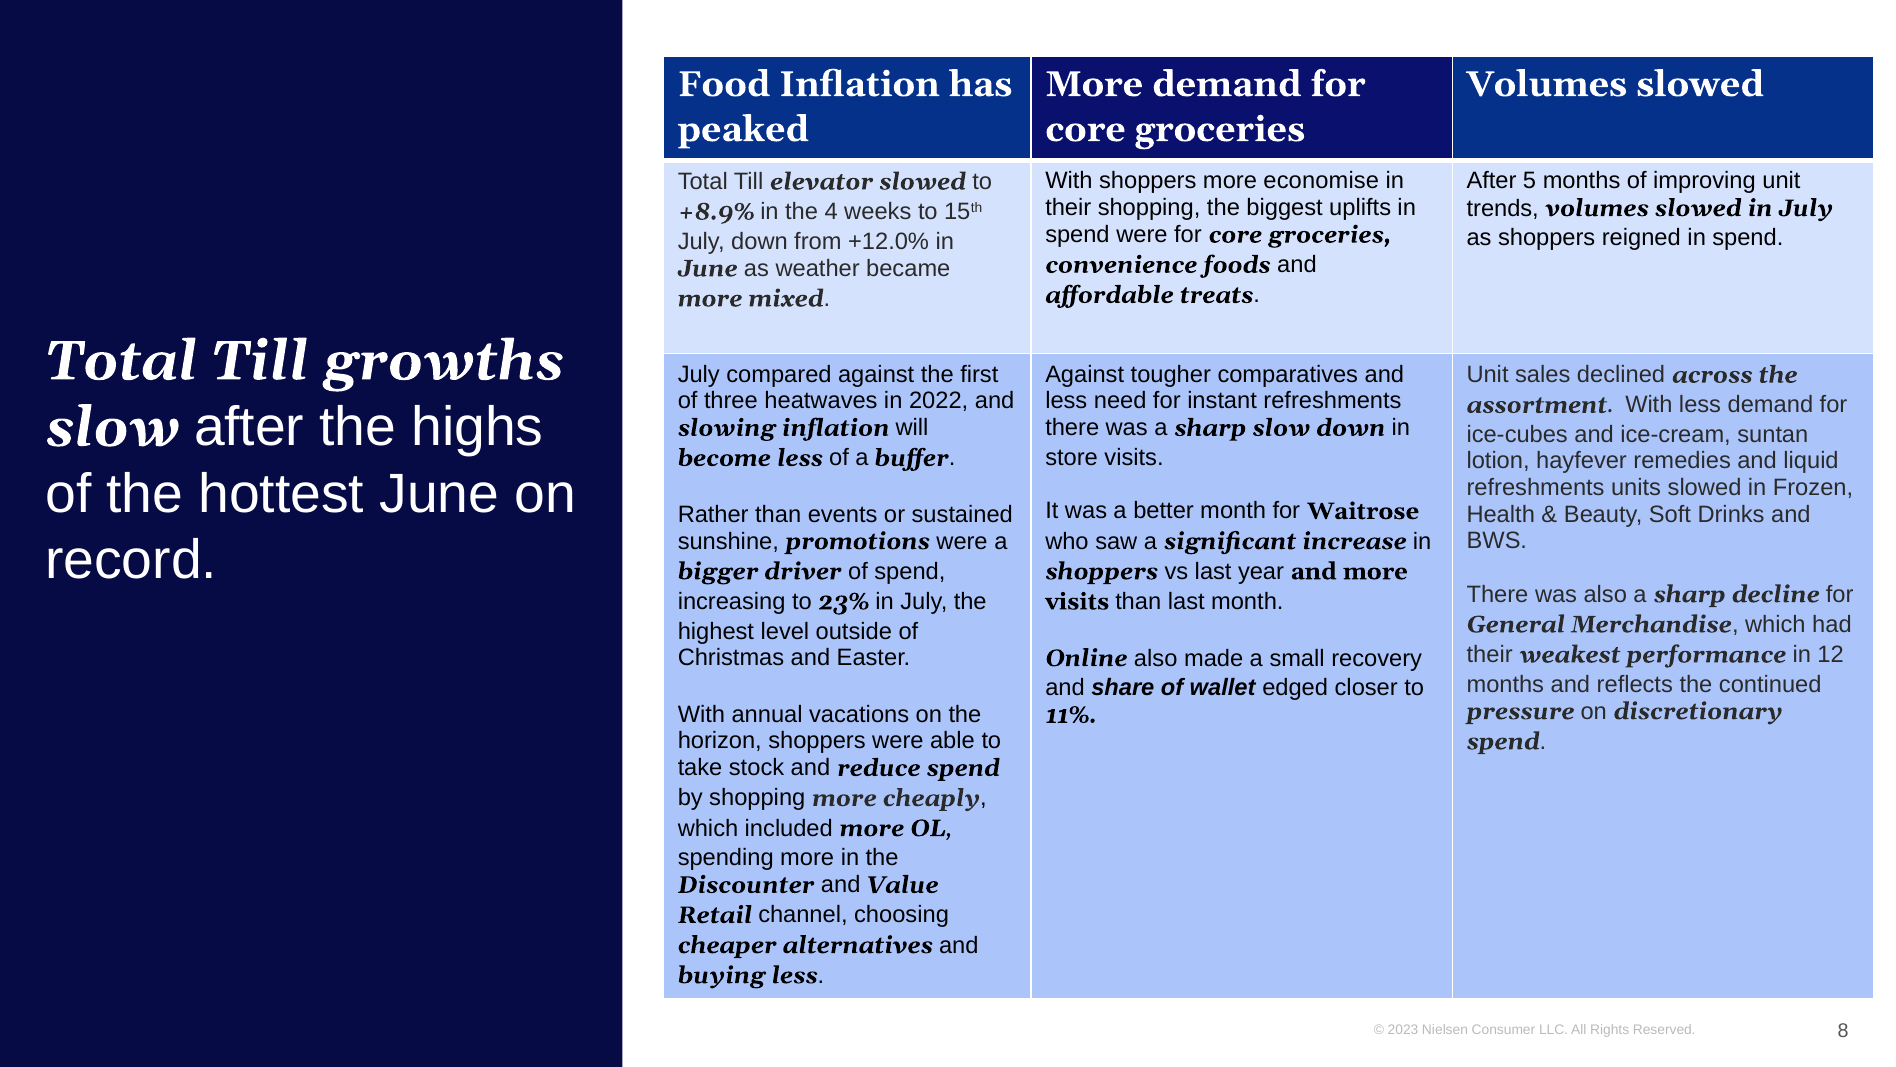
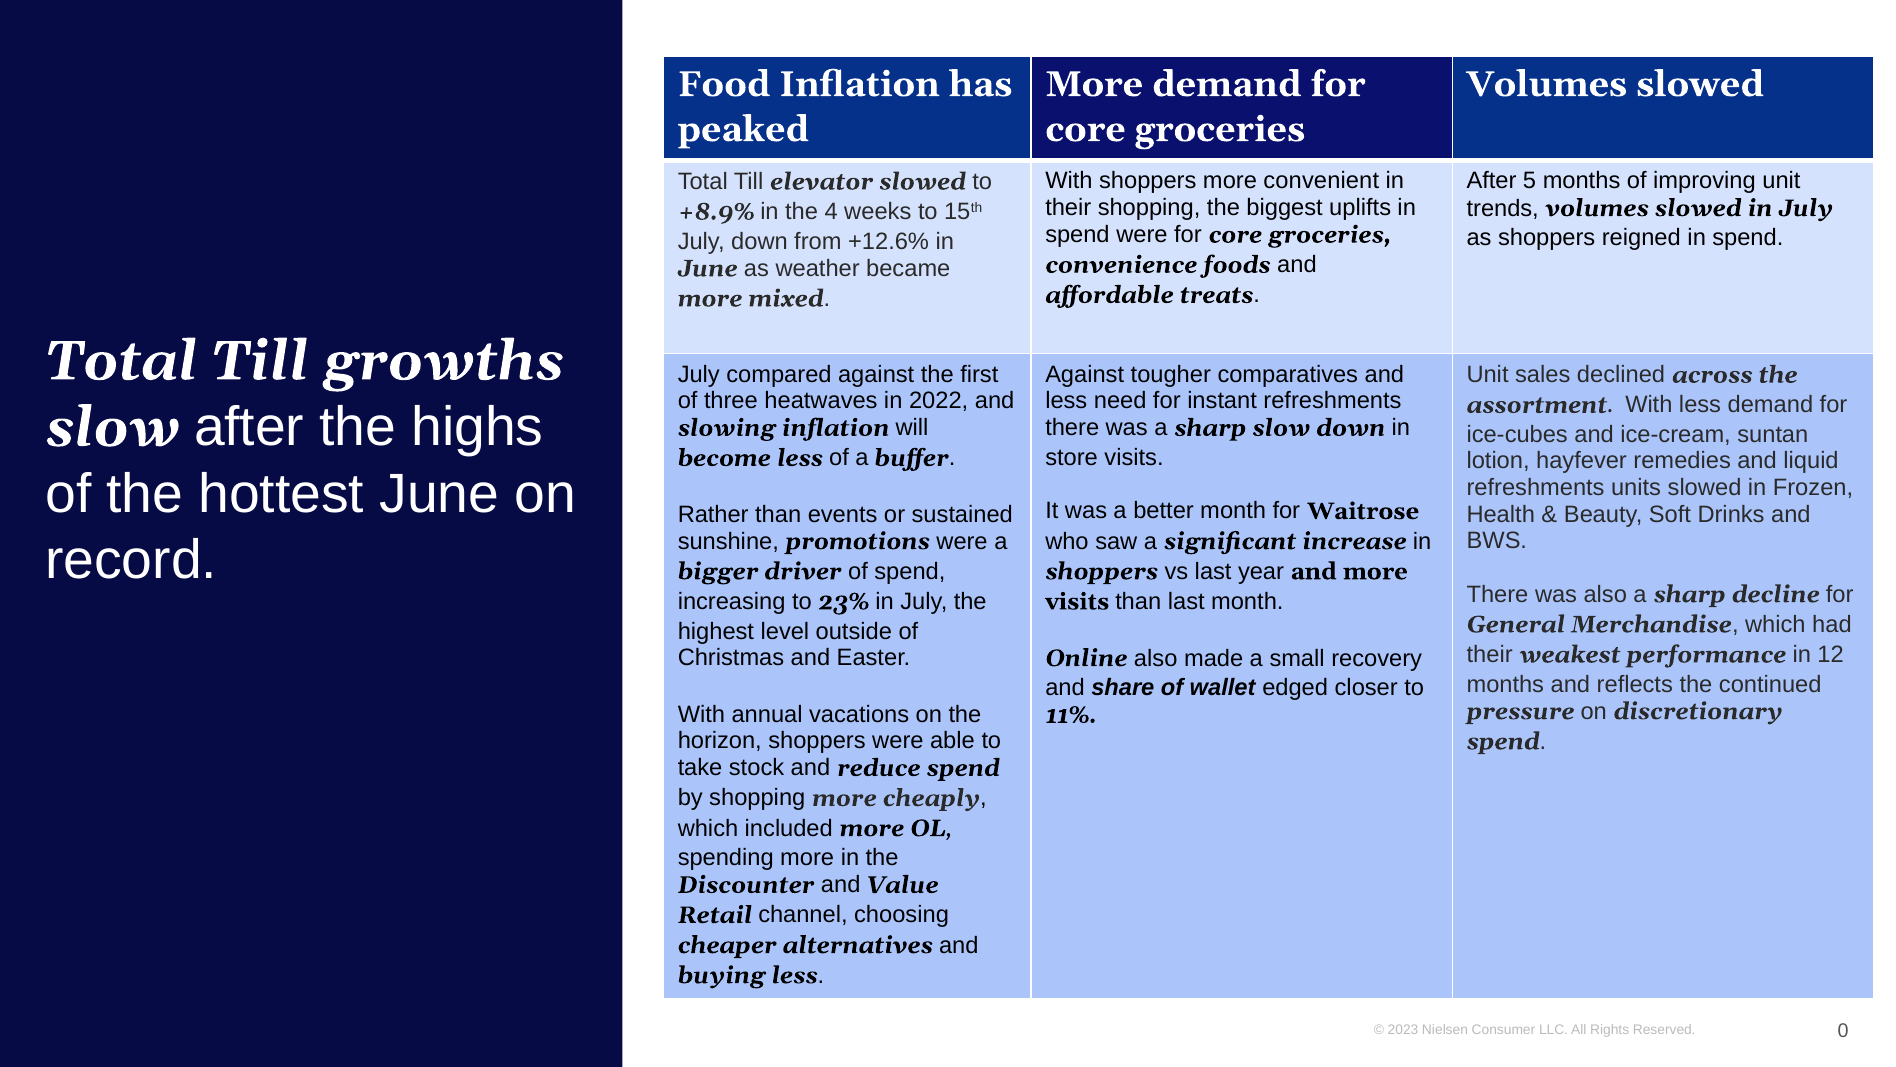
economise: economise -> convenient
+12.0%: +12.0% -> +12.6%
8: 8 -> 0
